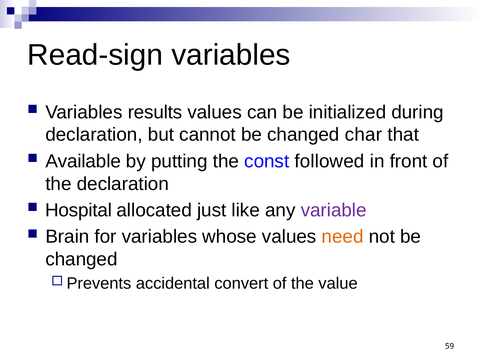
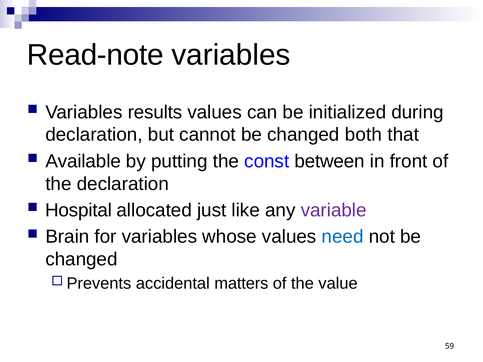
Read-sign: Read-sign -> Read-note
char: char -> both
followed: followed -> between
need colour: orange -> blue
convert: convert -> matters
